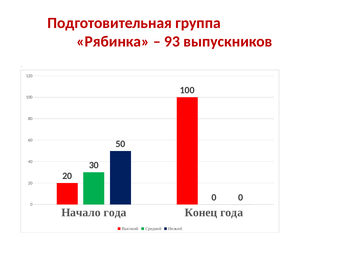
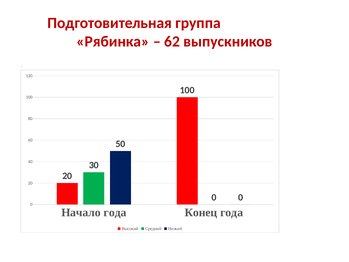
93: 93 -> 62
